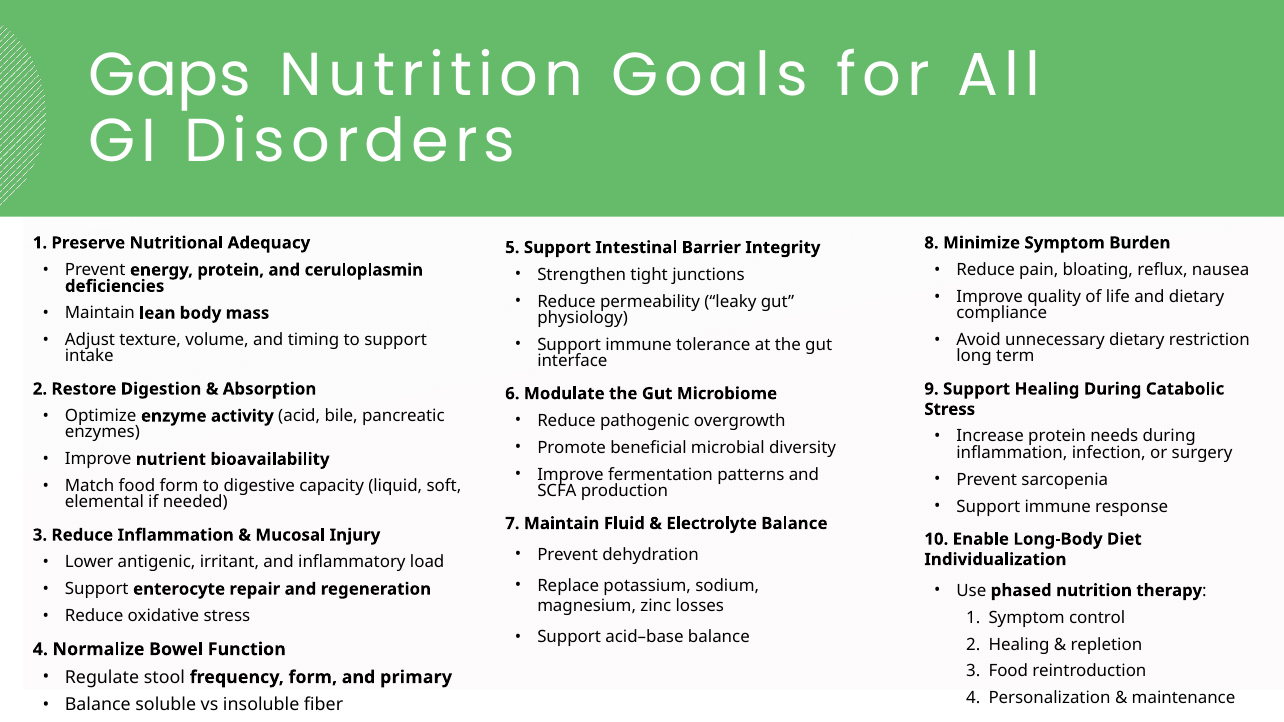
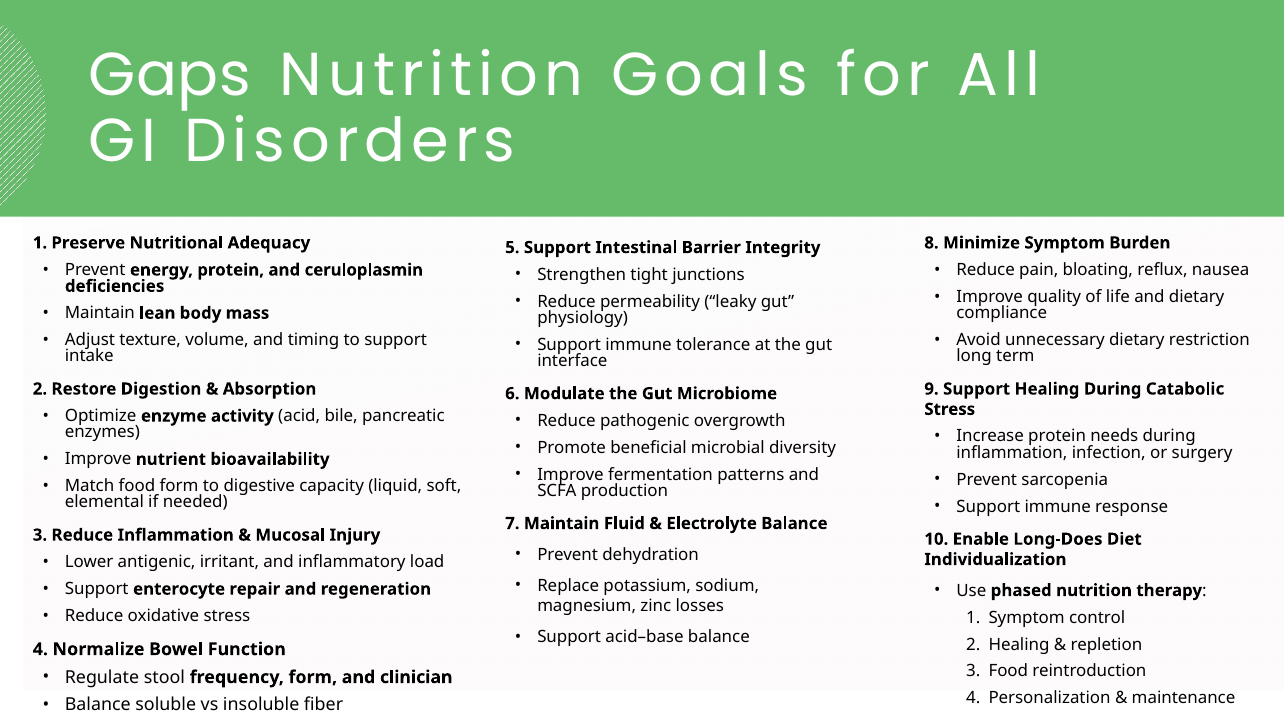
Long-Body: Long-Body -> Long-Does
primary: primary -> clinician
